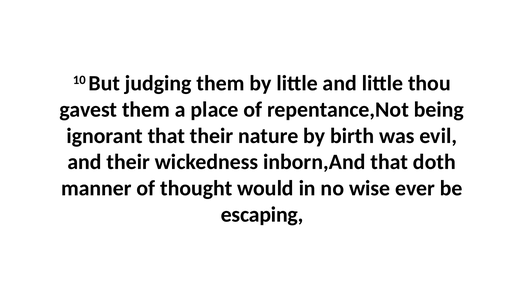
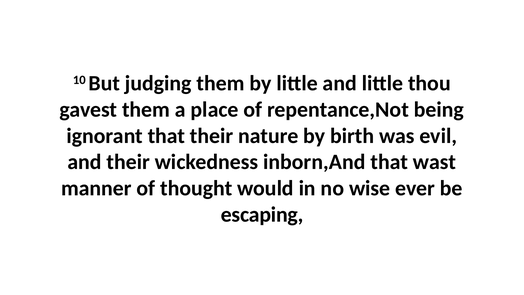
doth: doth -> wast
